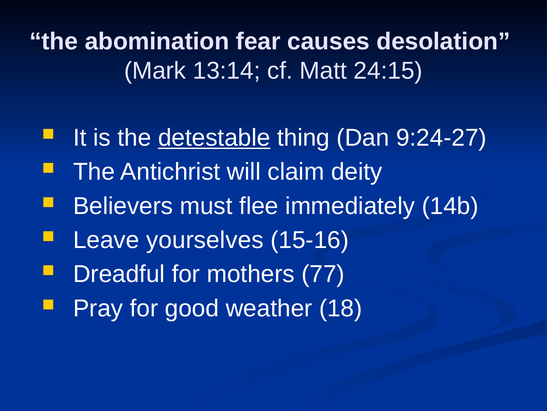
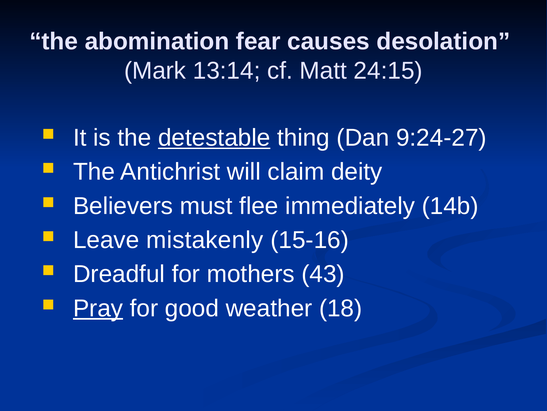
yourselves: yourselves -> mistakenly
77: 77 -> 43
Pray underline: none -> present
